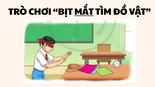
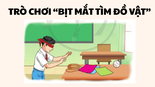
MẮT underline: present -> none
